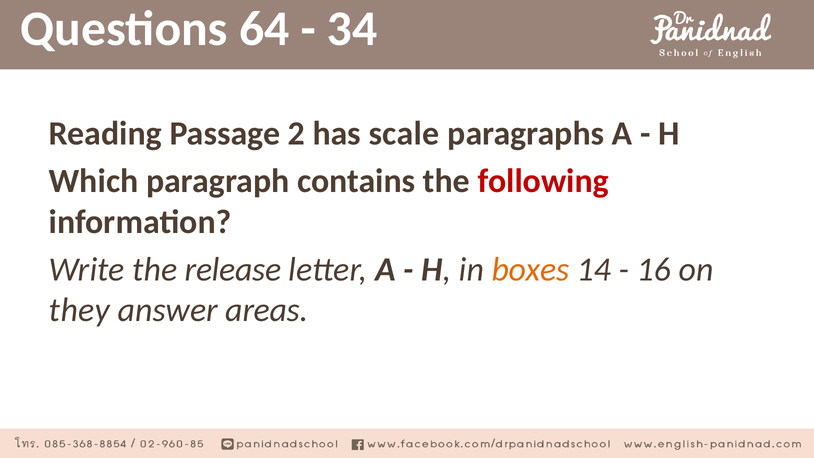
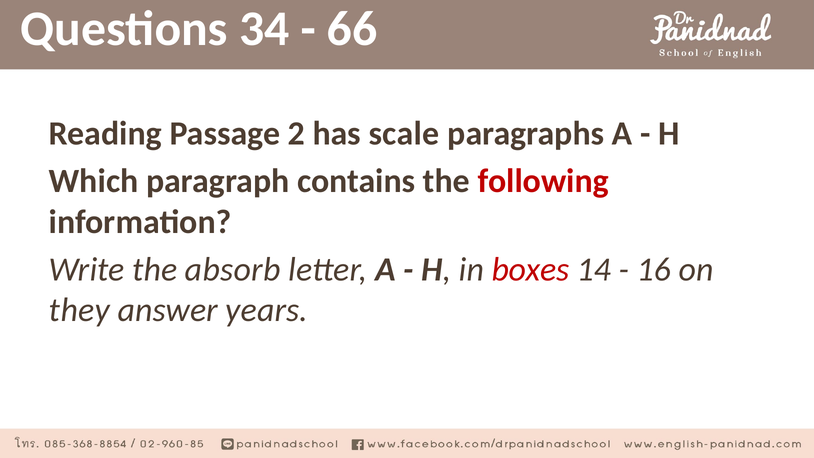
64: 64 -> 34
34: 34 -> 66
release: release -> absorb
boxes colour: orange -> red
areas: areas -> years
